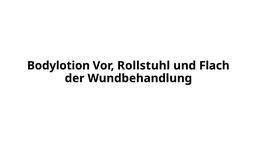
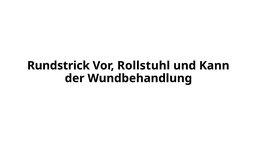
Bodylotion: Bodylotion -> Rundstrick
Flach: Flach -> Kann
